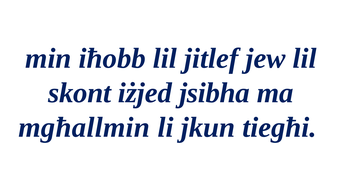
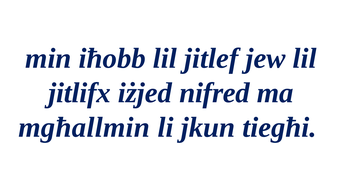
skont: skont -> jitlifx
jsibha: jsibha -> nifred
